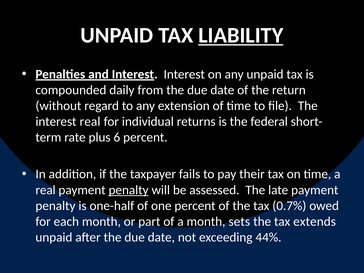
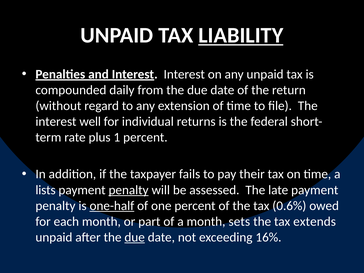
interest real: real -> well
6: 6 -> 1
real at (46, 190): real -> lists
one-half underline: none -> present
0.7%: 0.7% -> 0.6%
due at (135, 237) underline: none -> present
44%: 44% -> 16%
